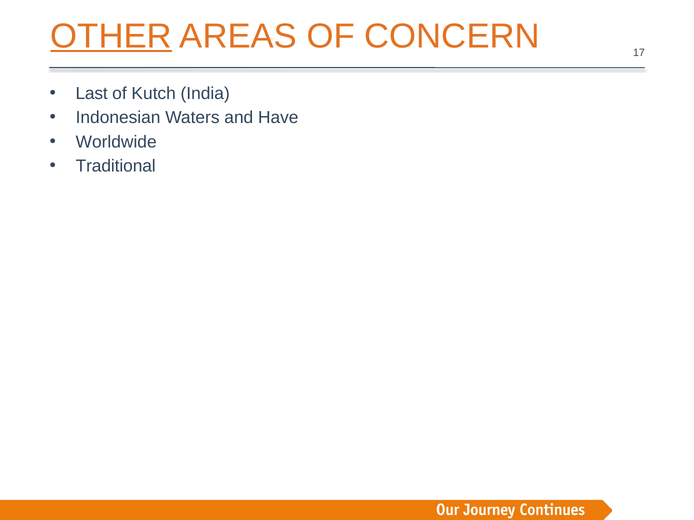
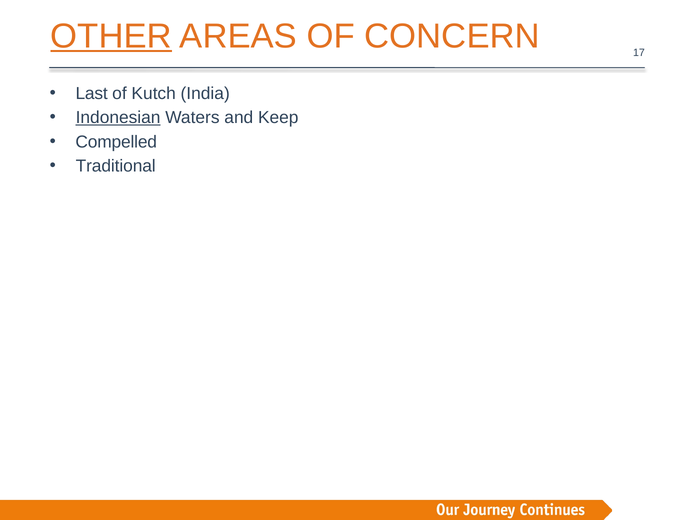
Indonesian underline: none -> present
Have: Have -> Keep
Worldwide: Worldwide -> Compelled
